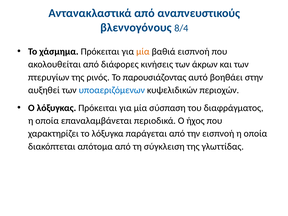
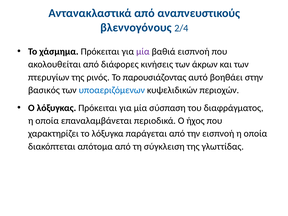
8/4: 8/4 -> 2/4
μία at (143, 51) colour: orange -> purple
αυξηθεί: αυξηθεί -> βασικός
